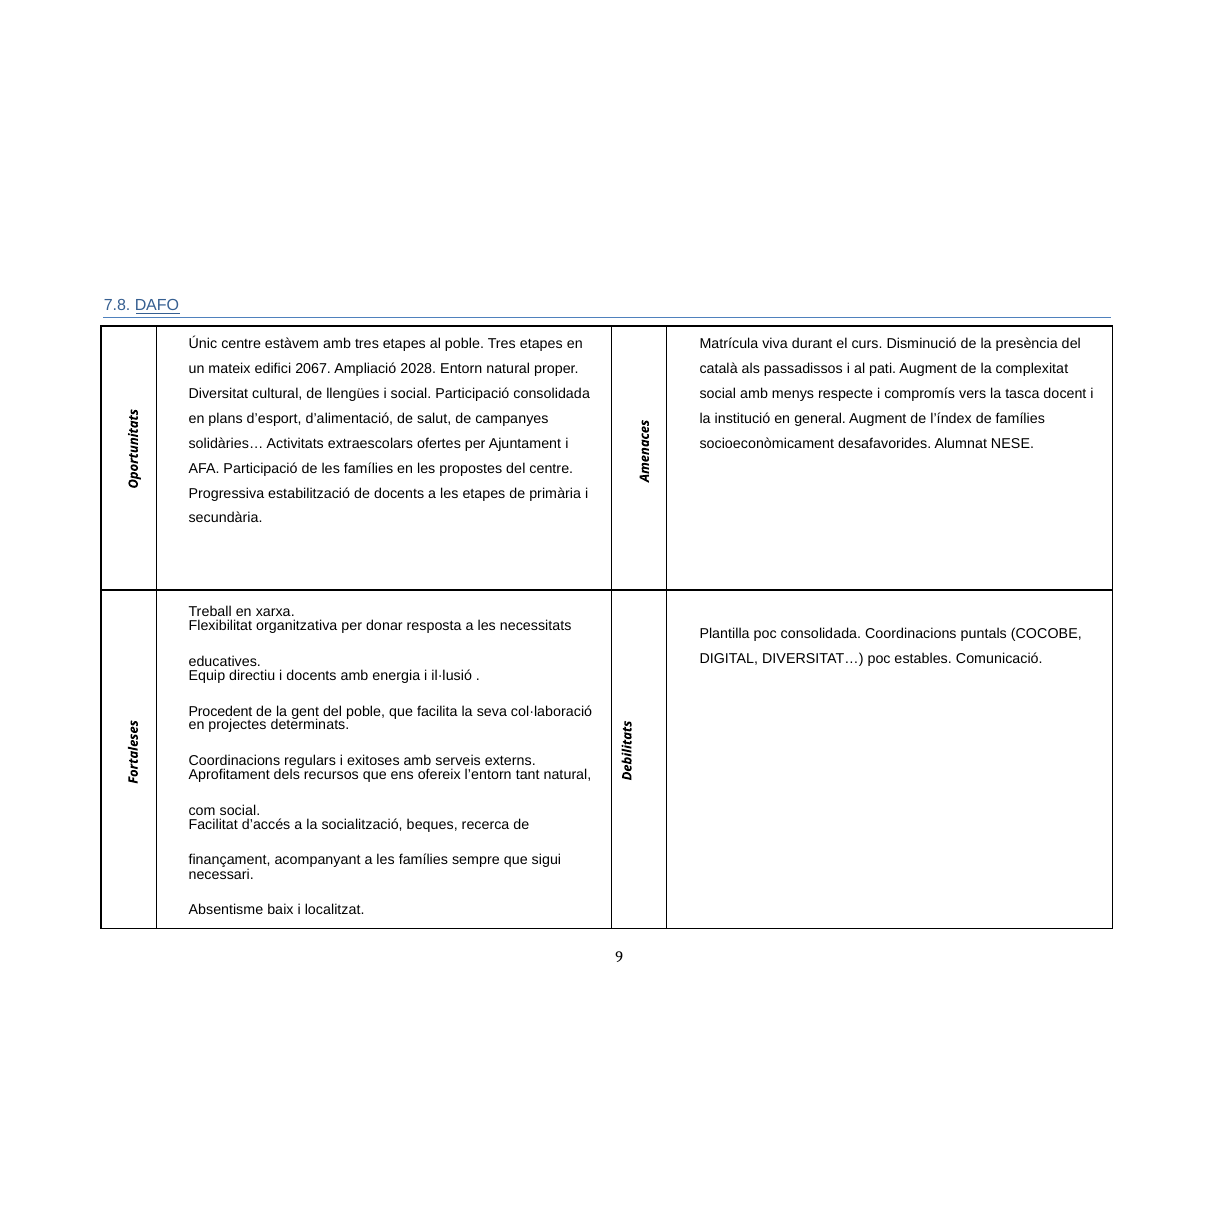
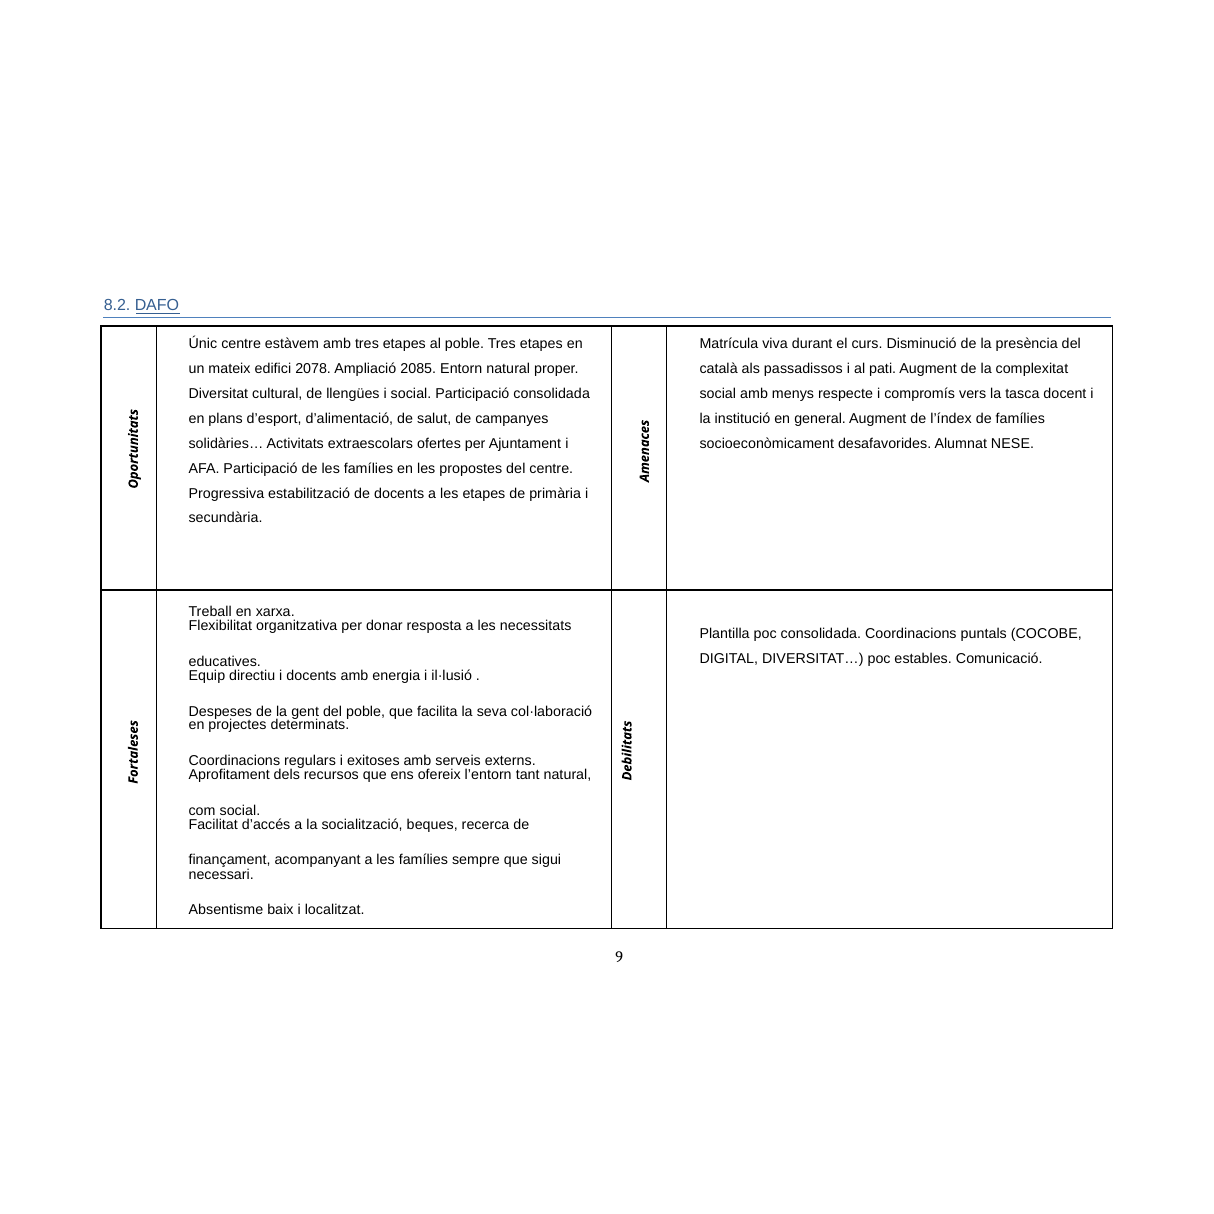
7.8: 7.8 -> 8.2
2067: 2067 -> 2078
2028: 2028 -> 2085
Procedent: Procedent -> Despeses
